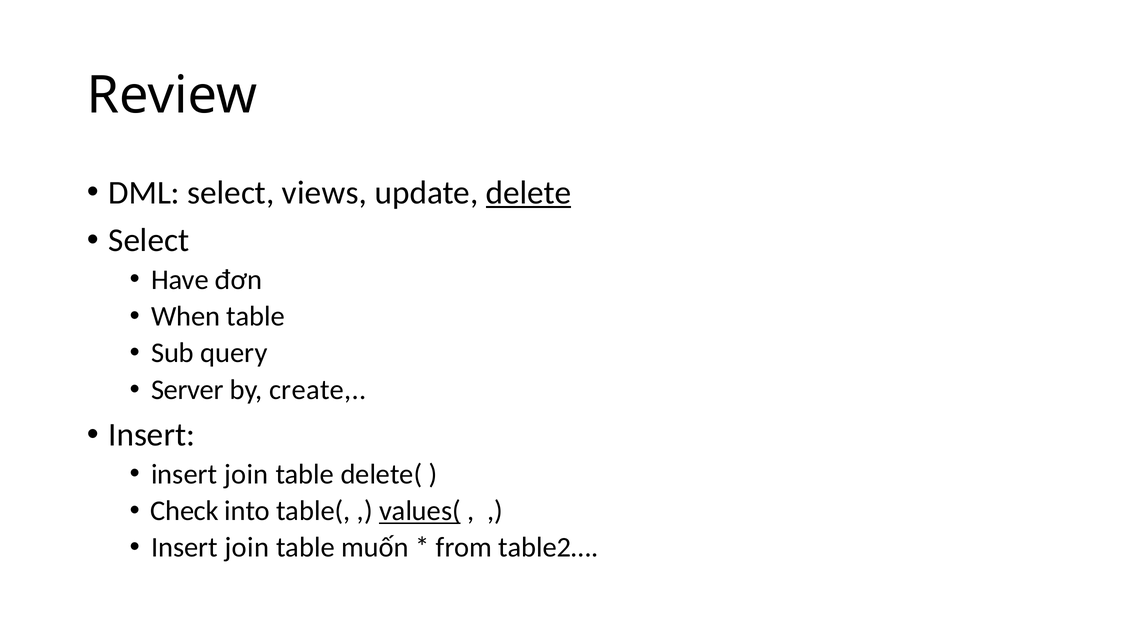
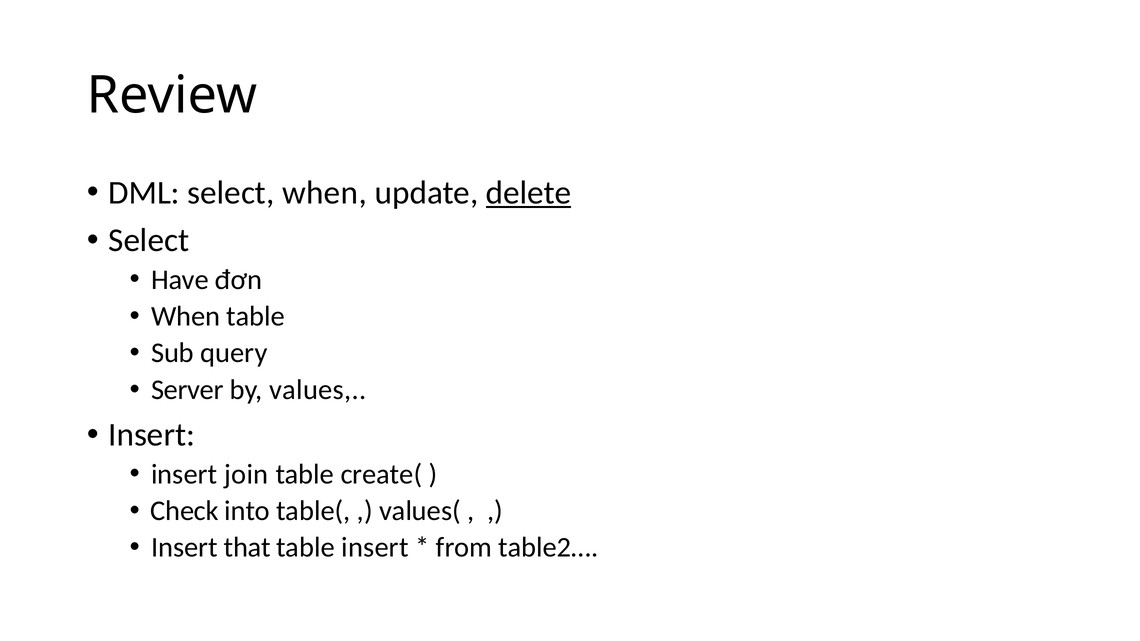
select views: views -> when
create: create -> values
delete(: delete( -> create(
values( underline: present -> none
join at (247, 548): join -> that
table muốn: muốn -> insert
